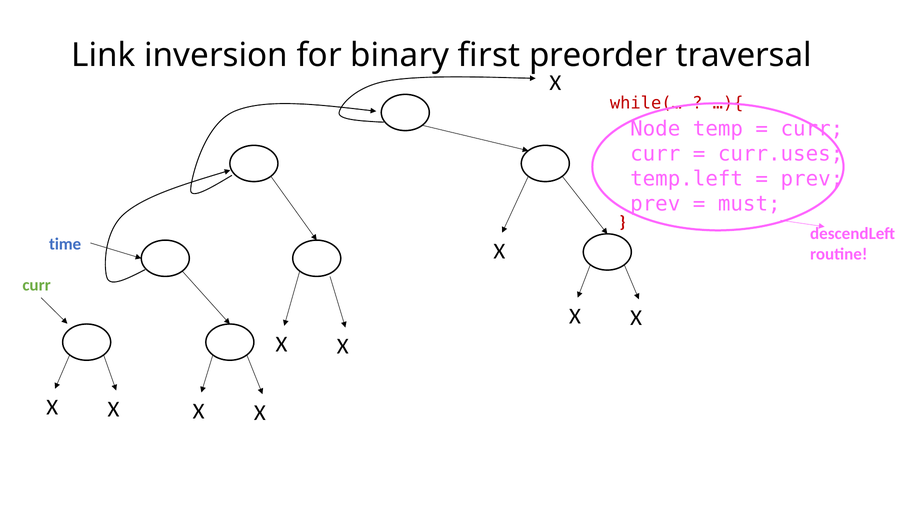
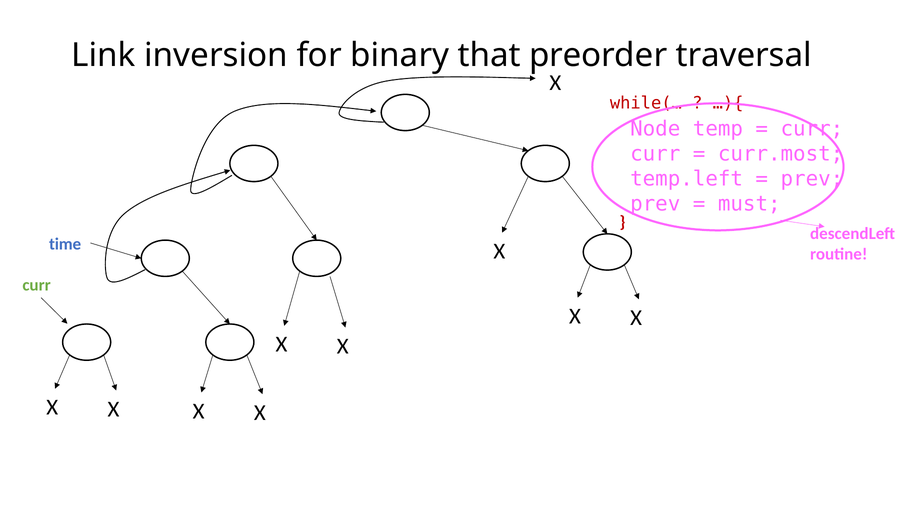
first: first -> that
curr.uses: curr.uses -> curr.most
